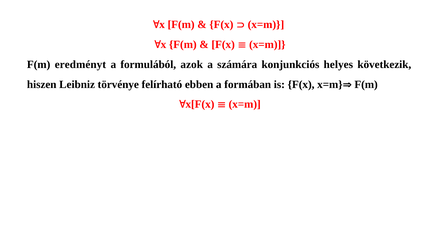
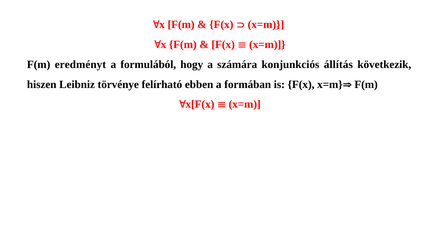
azok: azok -> hogy
helyes: helyes -> állítás
